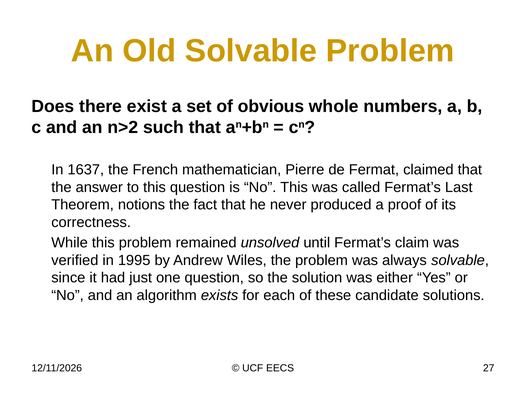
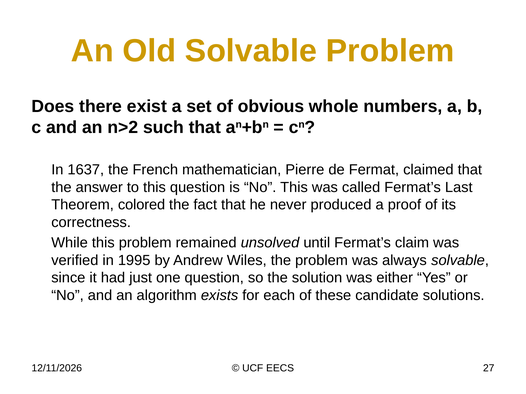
notions: notions -> colored
